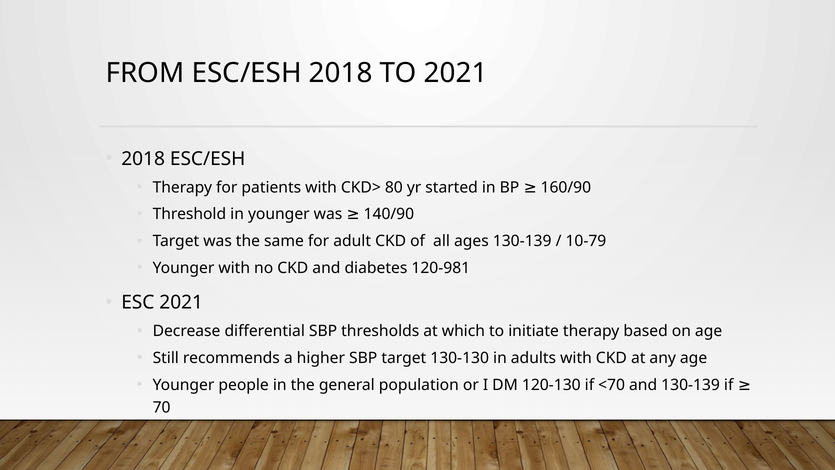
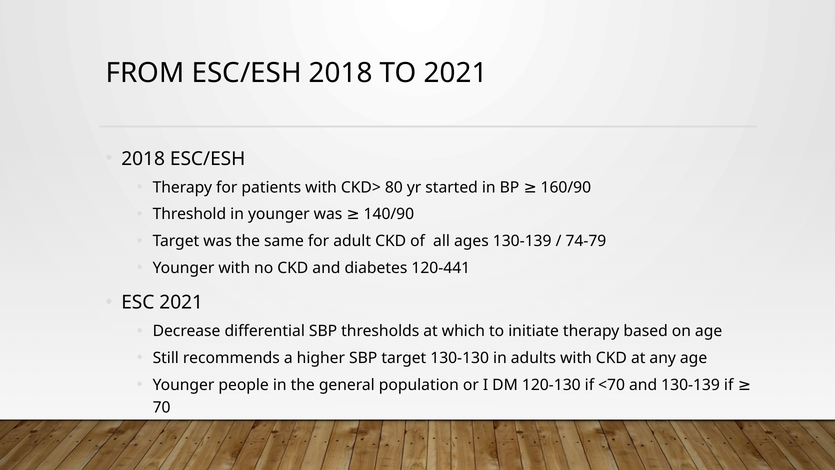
10-79: 10-79 -> 74-79
120-981: 120-981 -> 120-441
